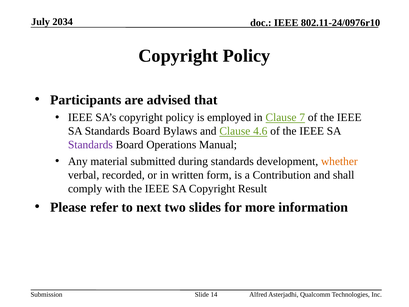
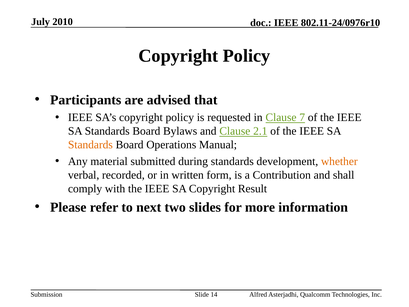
2034: 2034 -> 2010
employed: employed -> requested
4.6: 4.6 -> 2.1
Standards at (90, 145) colour: purple -> orange
